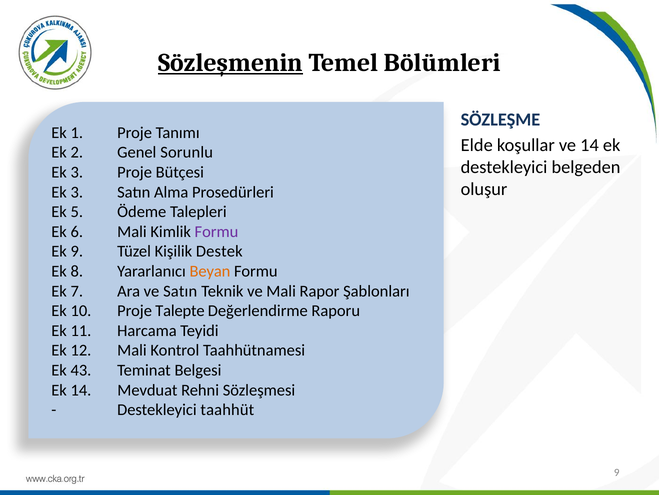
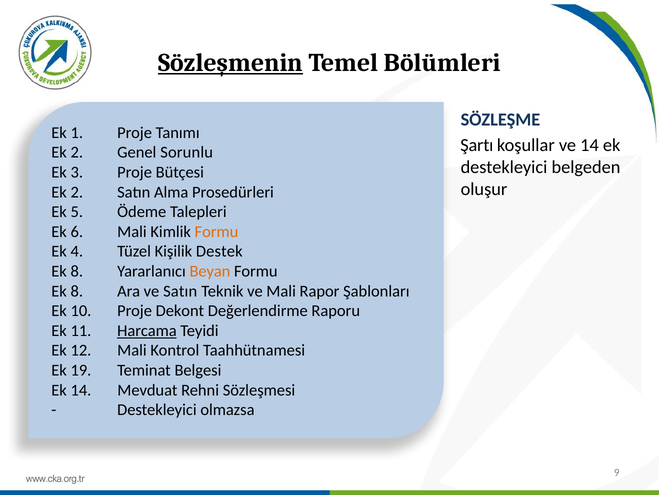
Elde: Elde -> Şartı
3 at (77, 192): 3 -> 2
Formu at (216, 231) colour: purple -> orange
Ek 9: 9 -> 4
7 at (77, 291): 7 -> 8
Talepte: Talepte -> Dekont
Harcama underline: none -> present
43: 43 -> 19
taahhüt: taahhüt -> olmazsa
